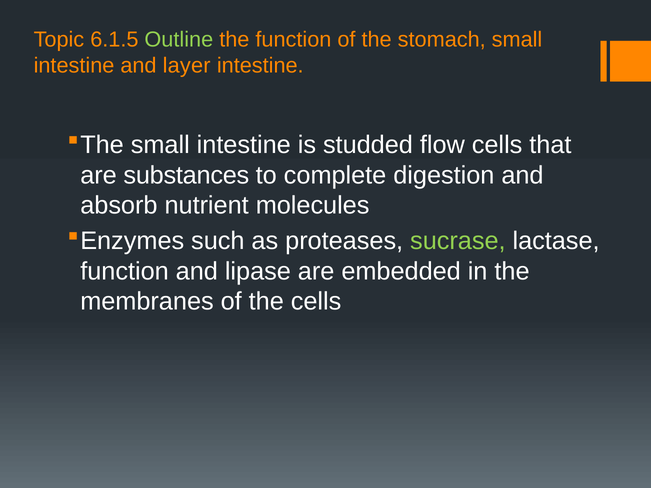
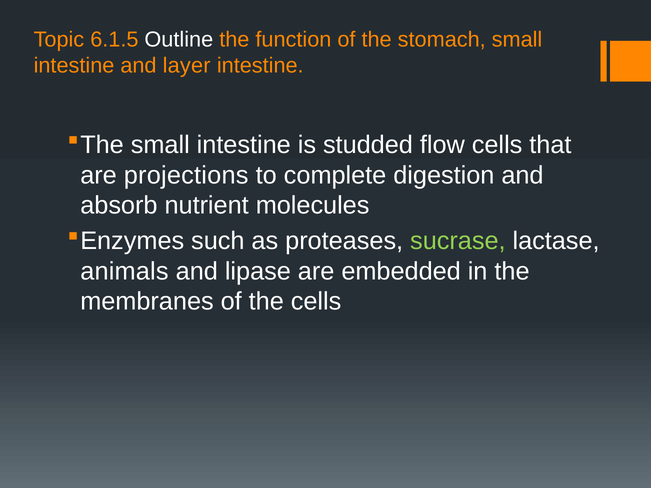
Outline colour: light green -> white
substances: substances -> projections
function at (125, 271): function -> animals
